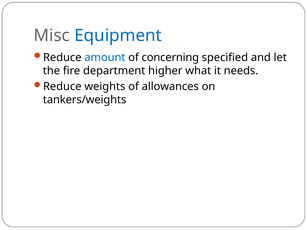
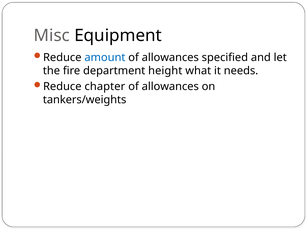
Equipment colour: blue -> black
concerning at (170, 58): concerning -> allowances
higher: higher -> height
weights: weights -> chapter
